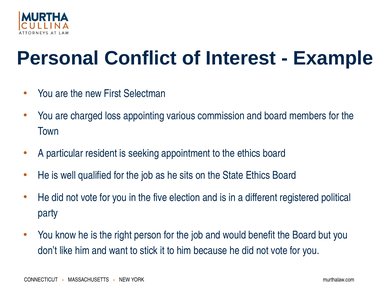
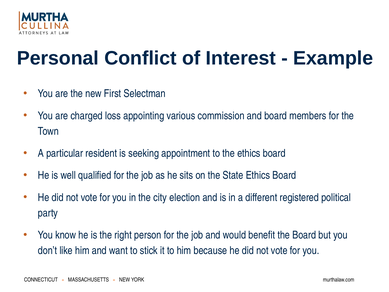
five: five -> city
